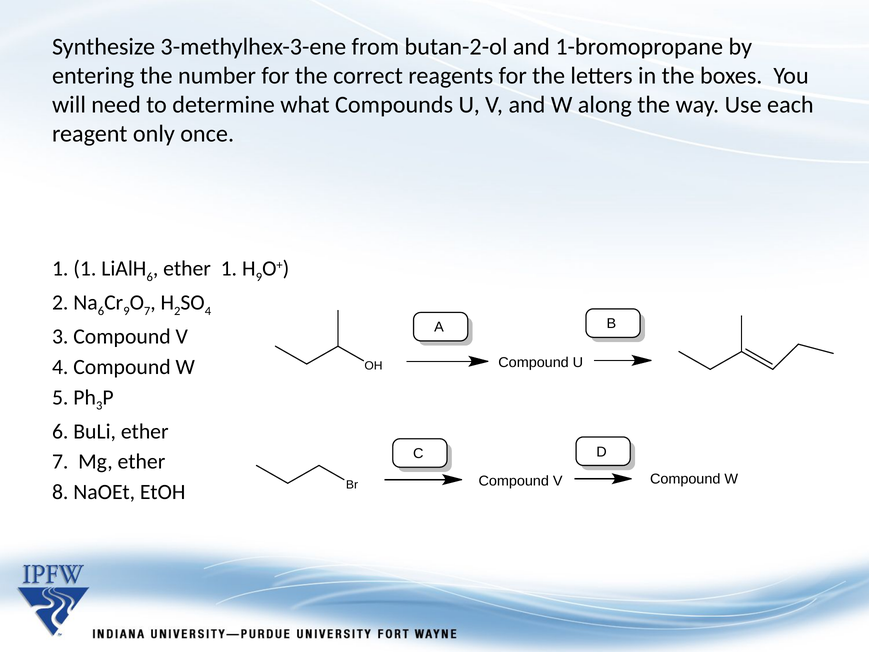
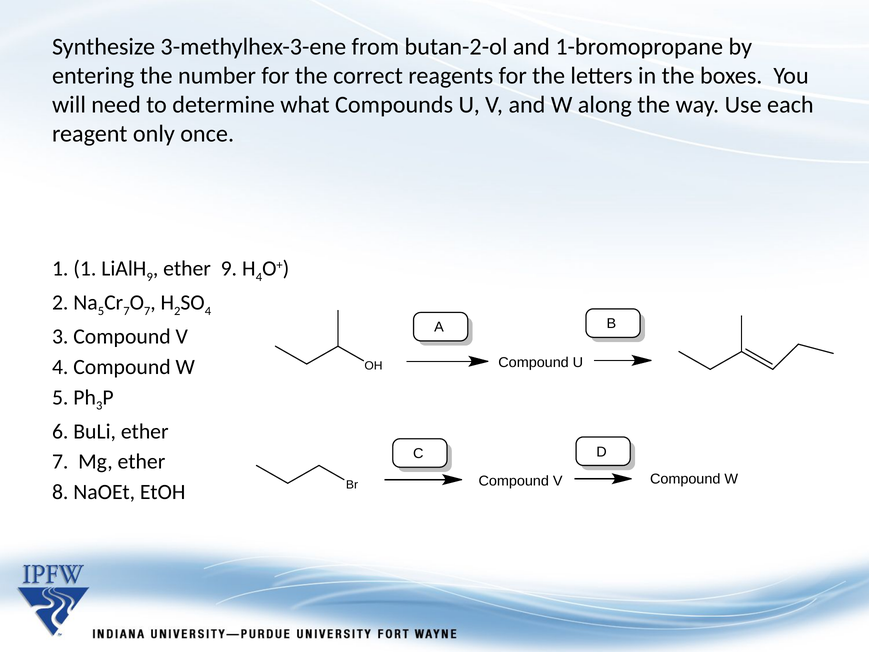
6 at (150, 277): 6 -> 9
ether 1: 1 -> 9
9 at (259, 277): 9 -> 4
6 at (101, 311): 6 -> 5
9 at (126, 311): 9 -> 7
